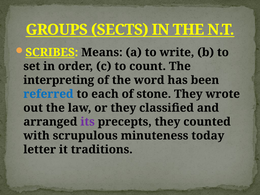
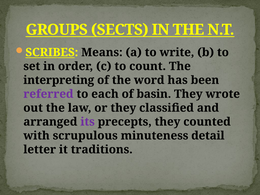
referred colour: blue -> purple
stone: stone -> basin
today: today -> detail
